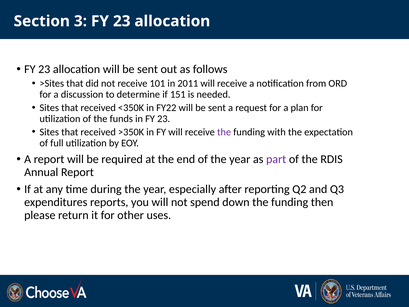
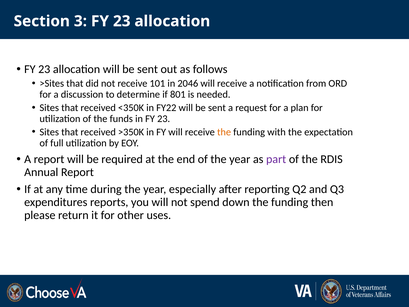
2011: 2011 -> 2046
151: 151 -> 801
the at (224, 132) colour: purple -> orange
